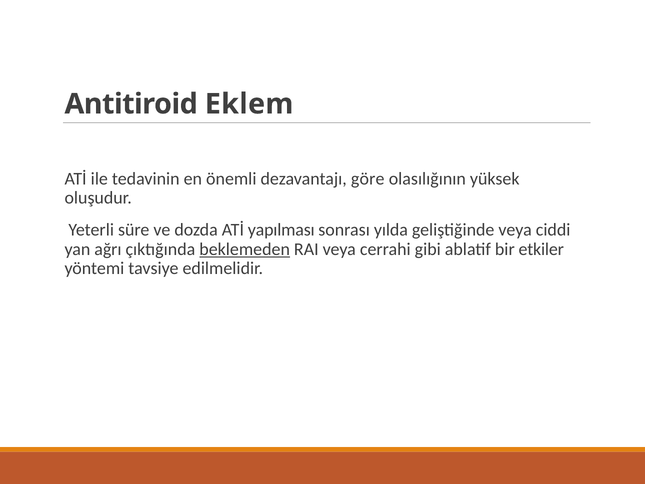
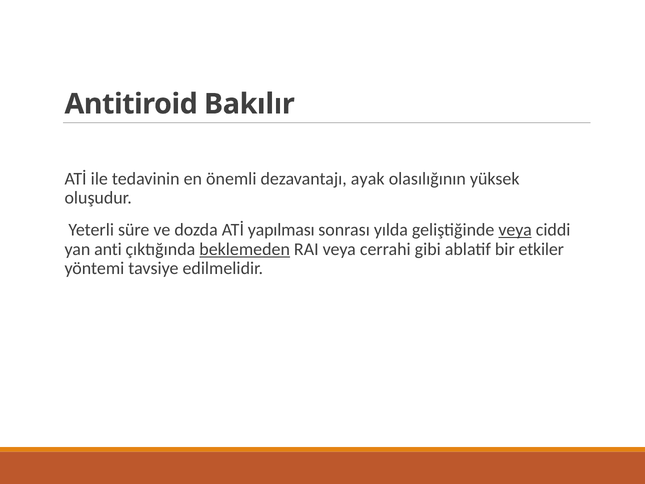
Eklem: Eklem -> Bakılır
göre: göre -> ayak
veya at (515, 230) underline: none -> present
ağrı: ağrı -> anti
